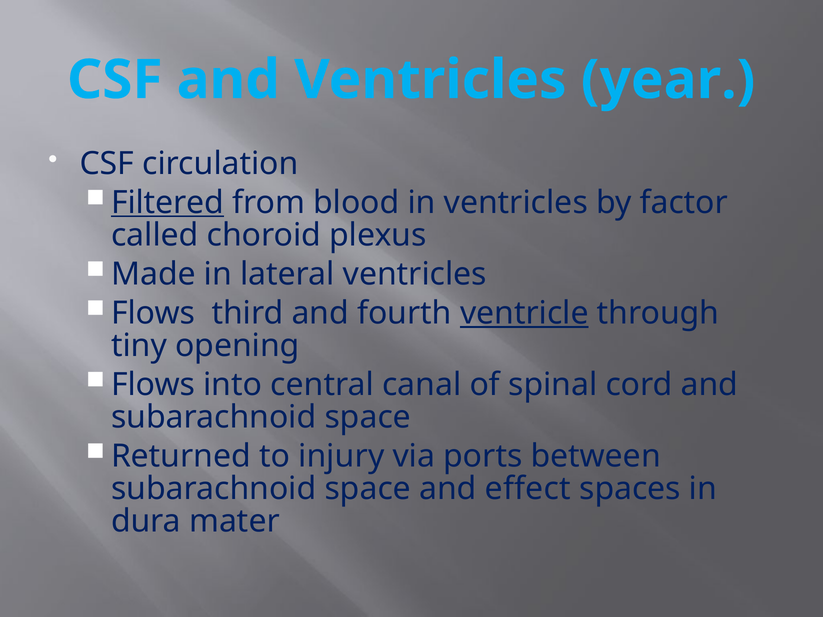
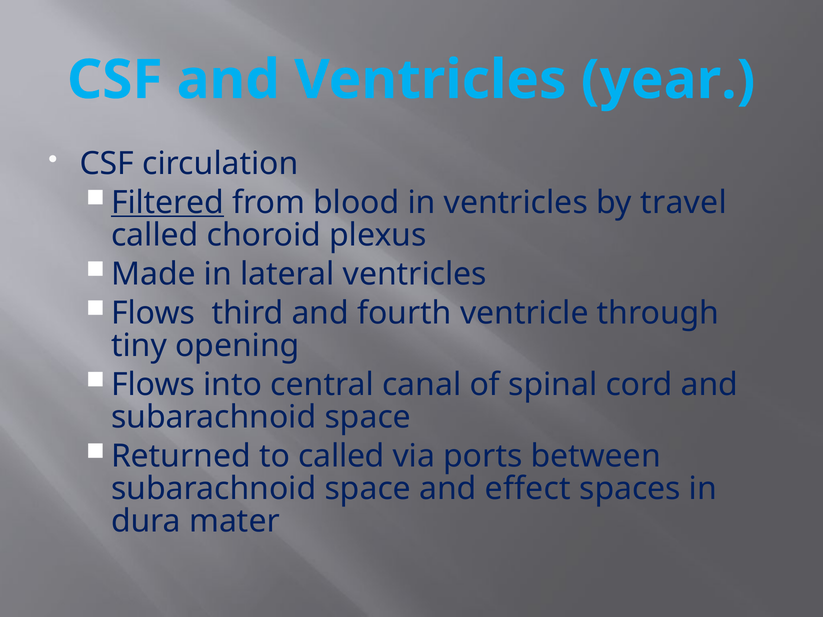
factor: factor -> travel
ventricle underline: present -> none
to injury: injury -> called
